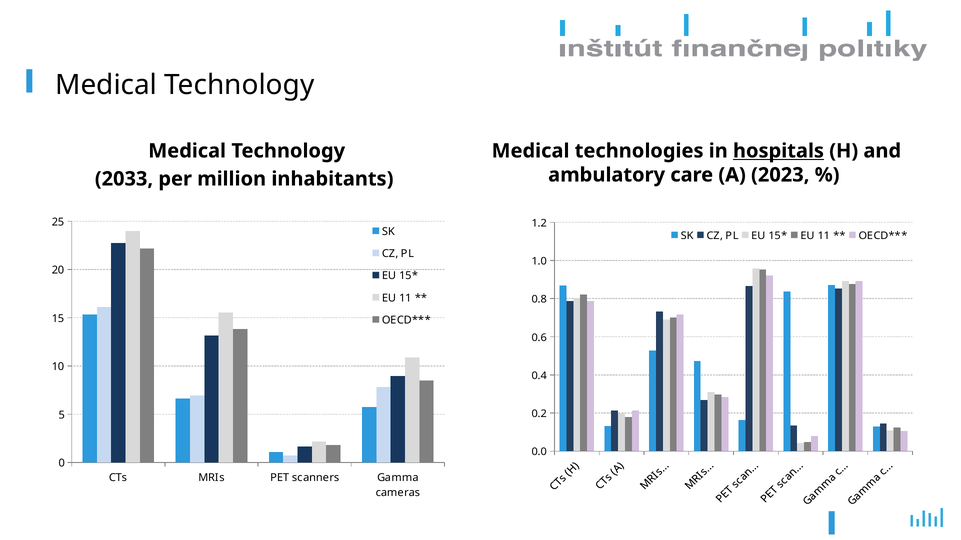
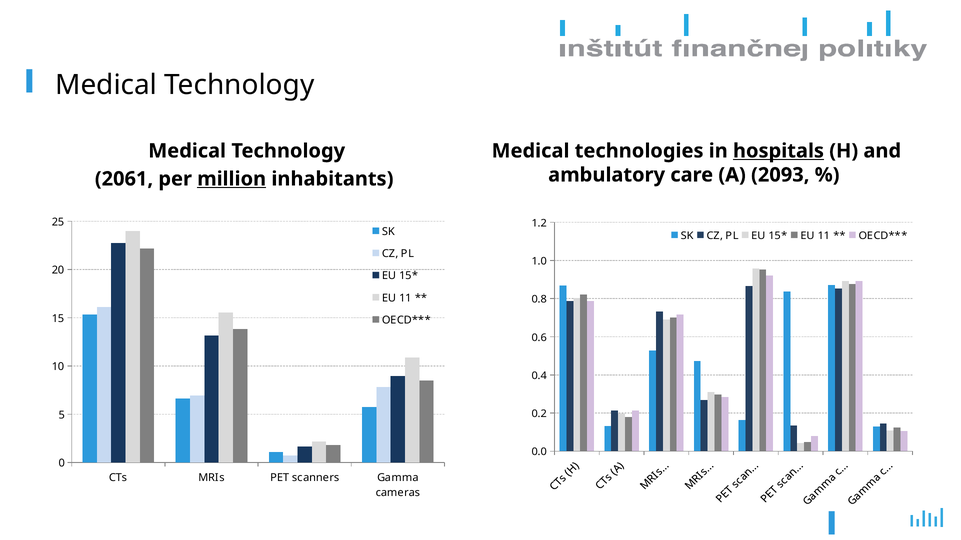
2023: 2023 -> 2093
2033: 2033 -> 2061
million underline: none -> present
